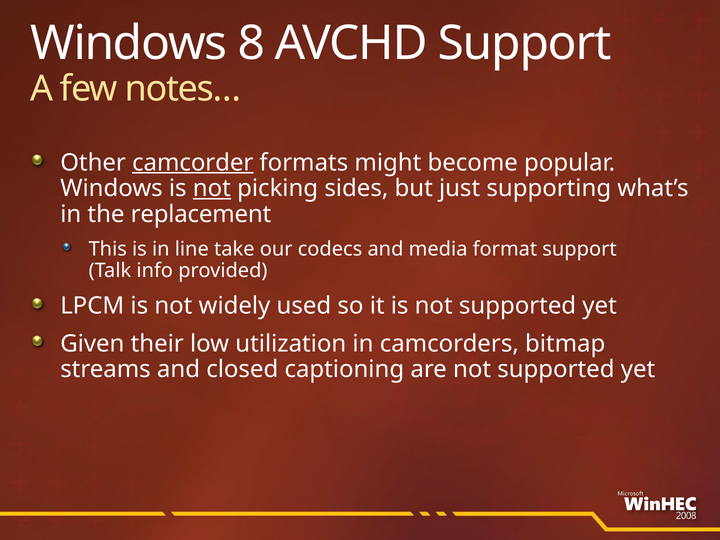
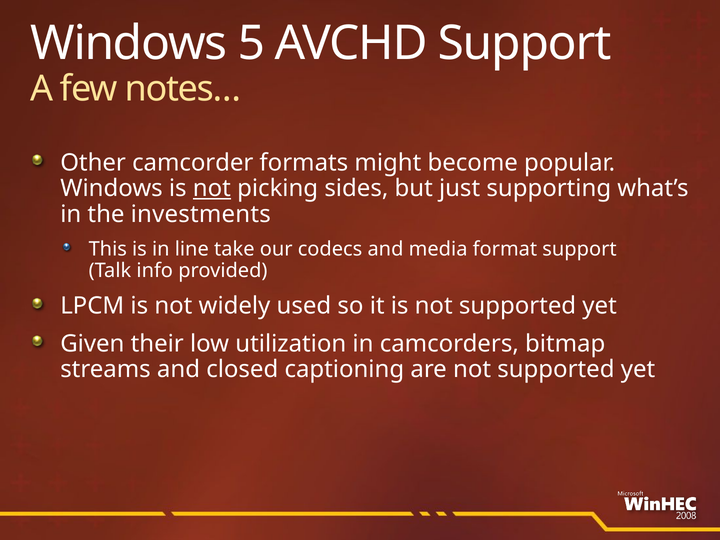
8: 8 -> 5
camcorder underline: present -> none
replacement: replacement -> investments
